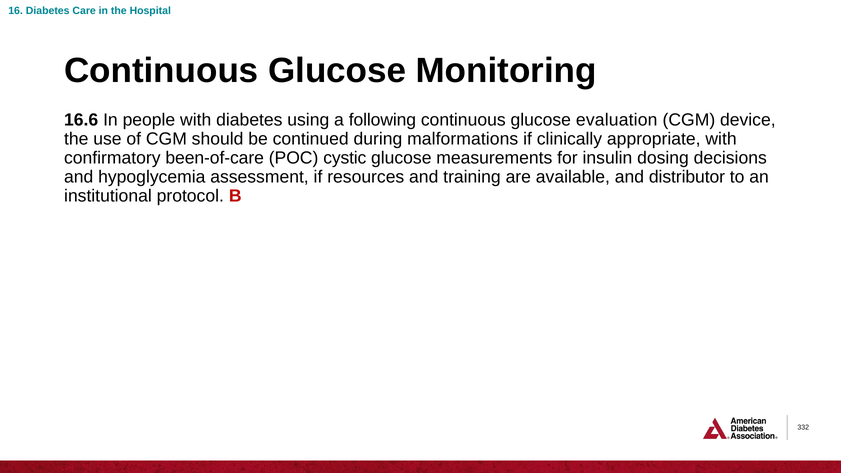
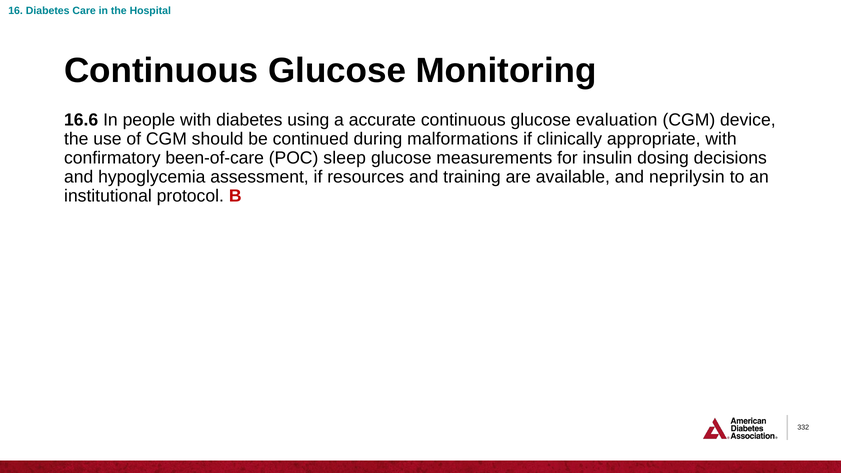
following: following -> accurate
cystic: cystic -> sleep
distributor: distributor -> neprilysin
